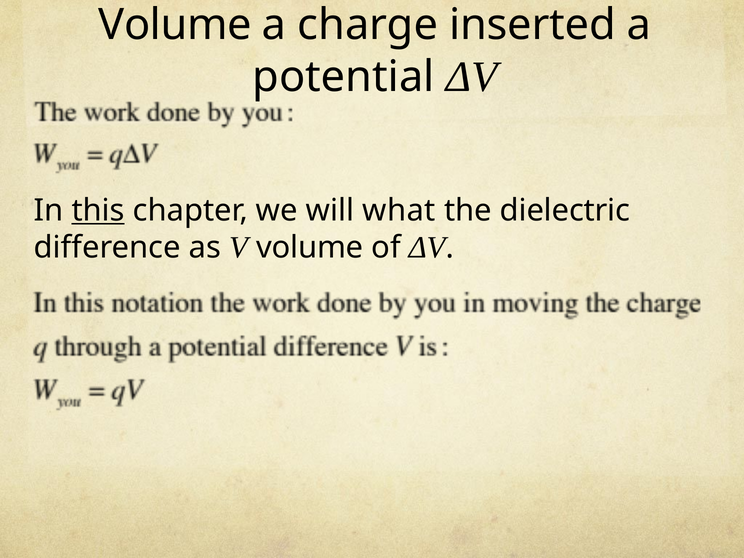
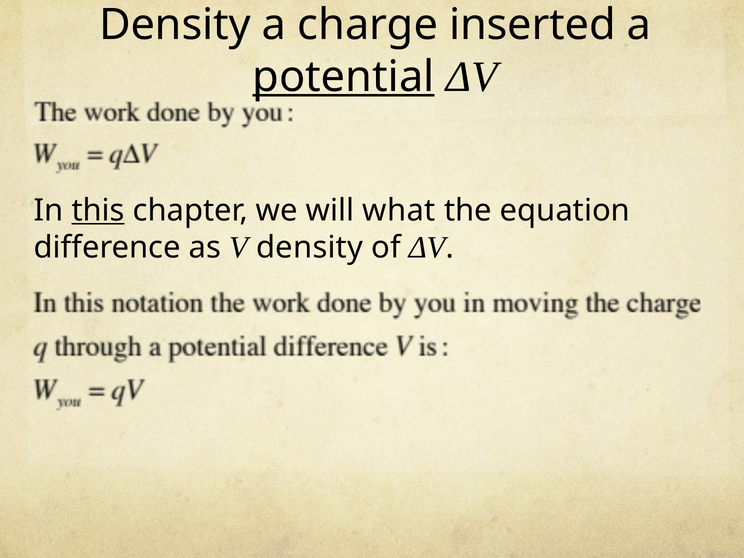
Volume at (175, 25): Volume -> Density
potential underline: none -> present
dielectric: dielectric -> equation
V volume: volume -> density
